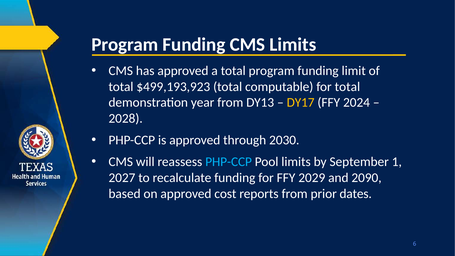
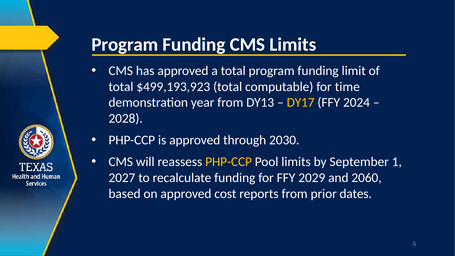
for total: total -> time
PHP-CCP at (229, 162) colour: light blue -> yellow
2090: 2090 -> 2060
